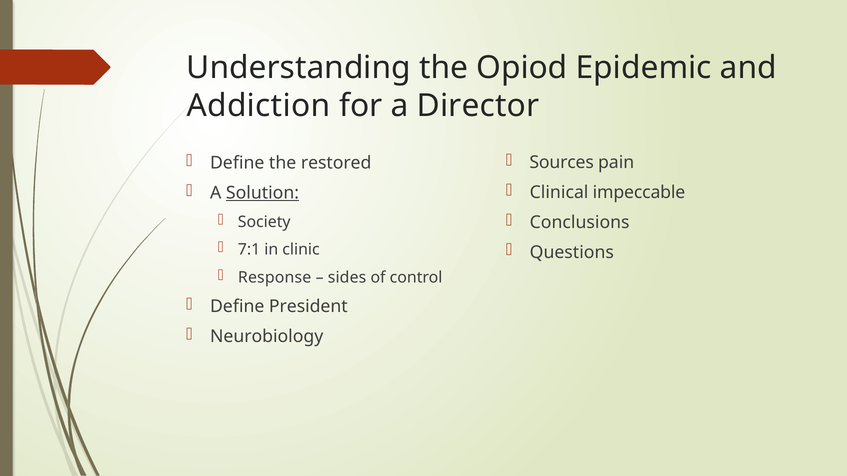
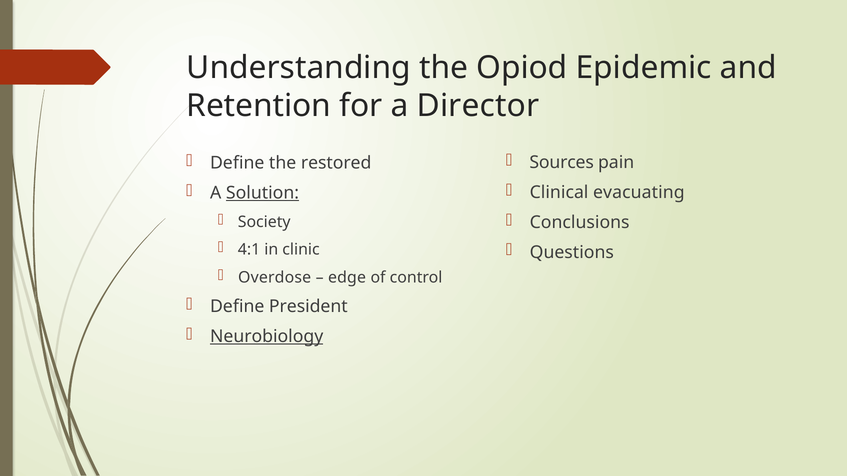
Addiction: Addiction -> Retention
impeccable: impeccable -> evacuating
7:1: 7:1 -> 4:1
Response: Response -> Overdose
sides: sides -> edge
Neurobiology underline: none -> present
